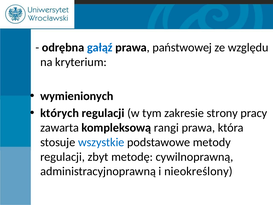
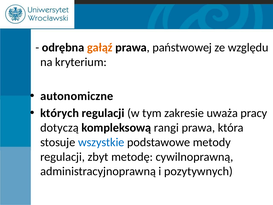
gałąź colour: blue -> orange
wymienionych: wymienionych -> autonomiczne
strony: strony -> uważa
zawarta: zawarta -> dotyczą
nieokreślony: nieokreślony -> pozytywnych
